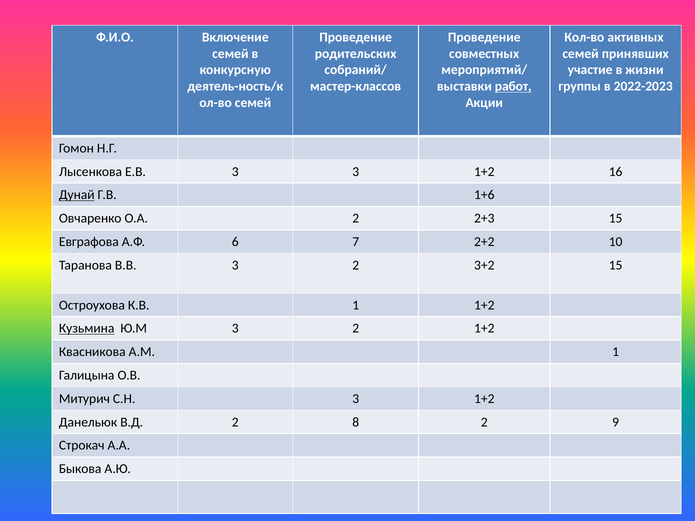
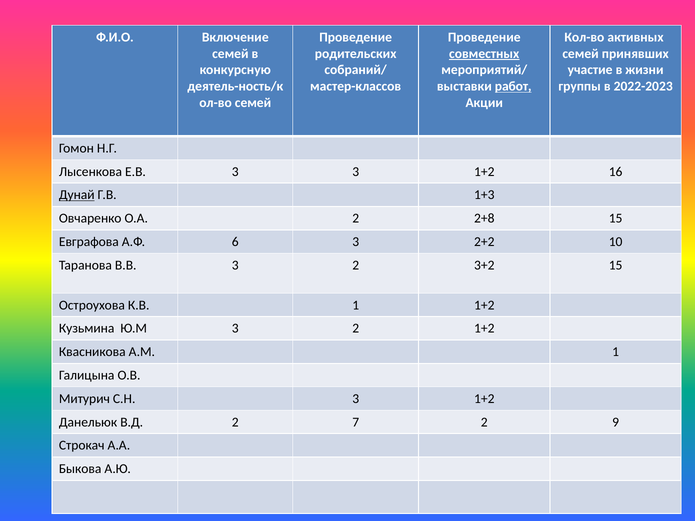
совместных underline: none -> present
1+6: 1+6 -> 1+3
2+3: 2+3 -> 2+8
6 7: 7 -> 3
Кузьмина underline: present -> none
8: 8 -> 7
